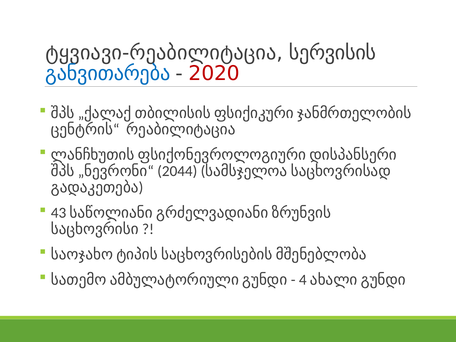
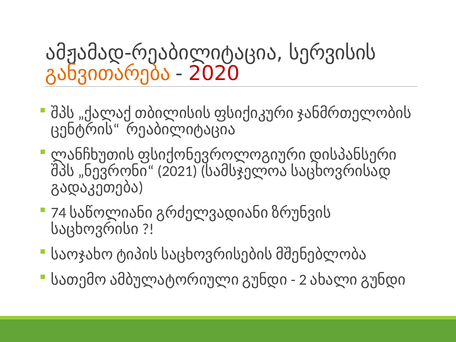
ტყვიავი-რეაბილიტაცია: ტყვიავი-რეაბილიტაცია -> ამჟამად-რეაბილიტაცია
განვითარება colour: blue -> orange
2044: 2044 -> 2021
43: 43 -> 74
4: 4 -> 2
